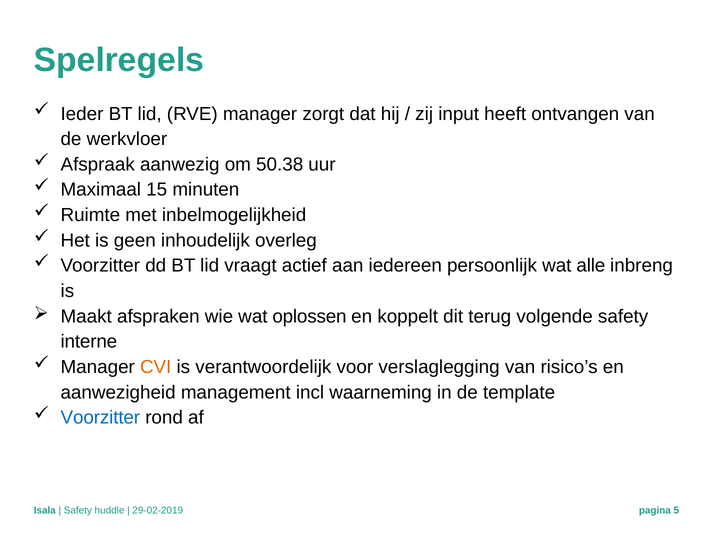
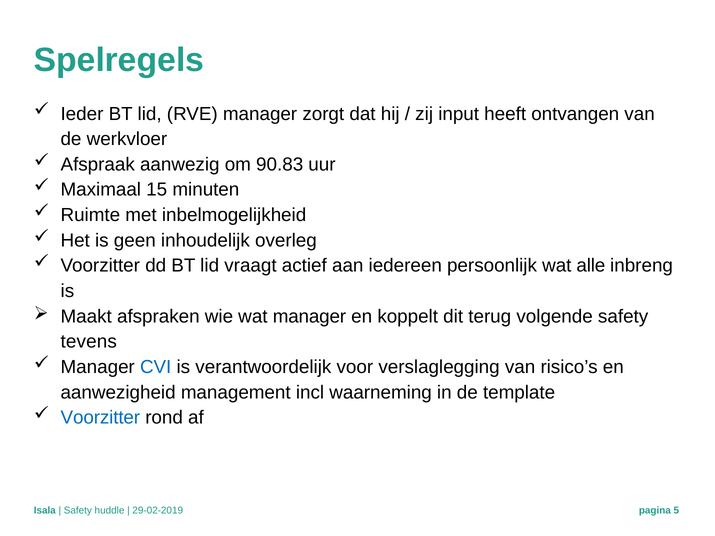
50.38: 50.38 -> 90.83
wat oplossen: oplossen -> manager
interne: interne -> tevens
CVI colour: orange -> blue
